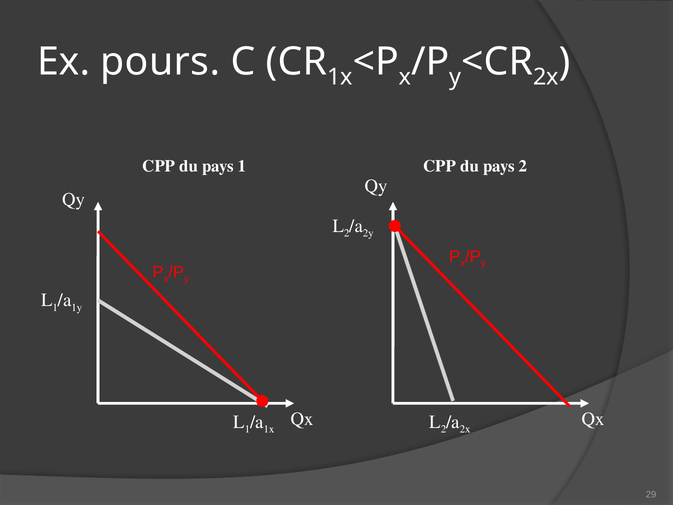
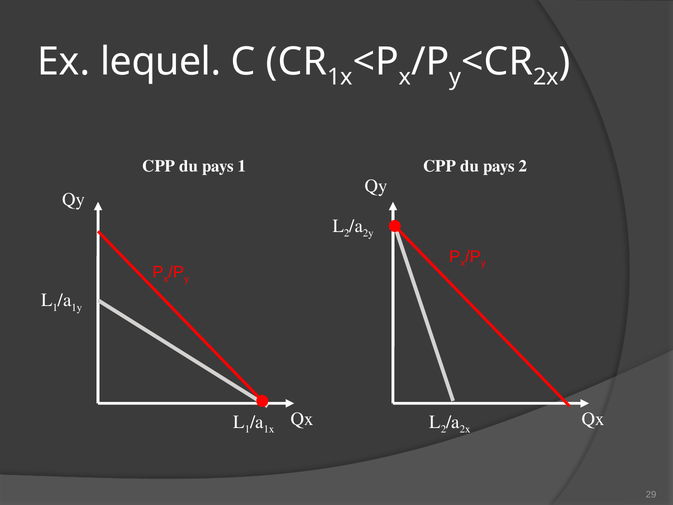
pours: pours -> lequel
